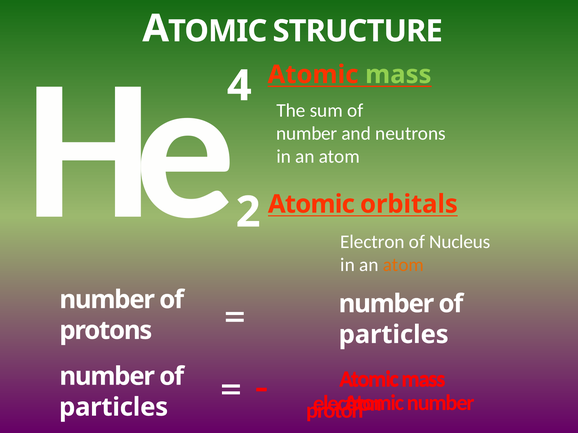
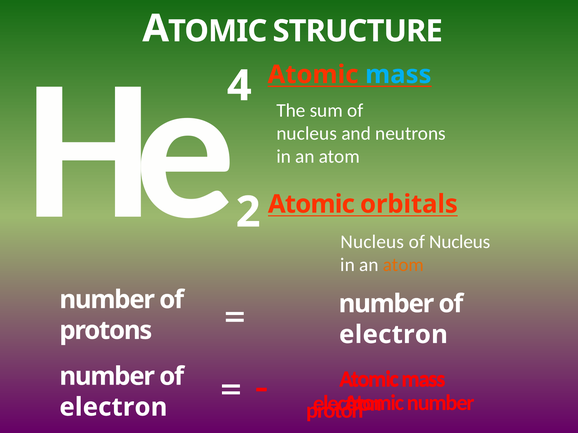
mass at (398, 75) colour: light green -> light blue
number at (307, 134): number -> nucleus
Electron at (373, 242): Electron -> Nucleus
particles at (394, 335): particles -> electron
particles at (114, 408): particles -> electron
